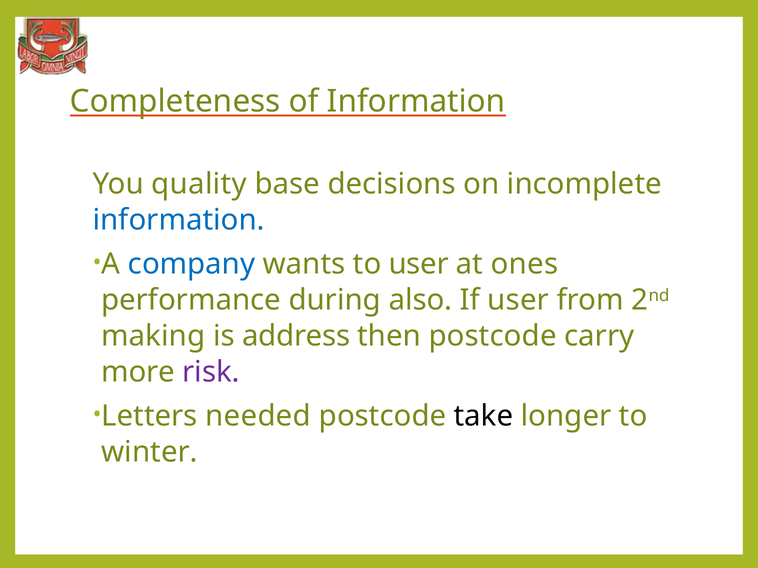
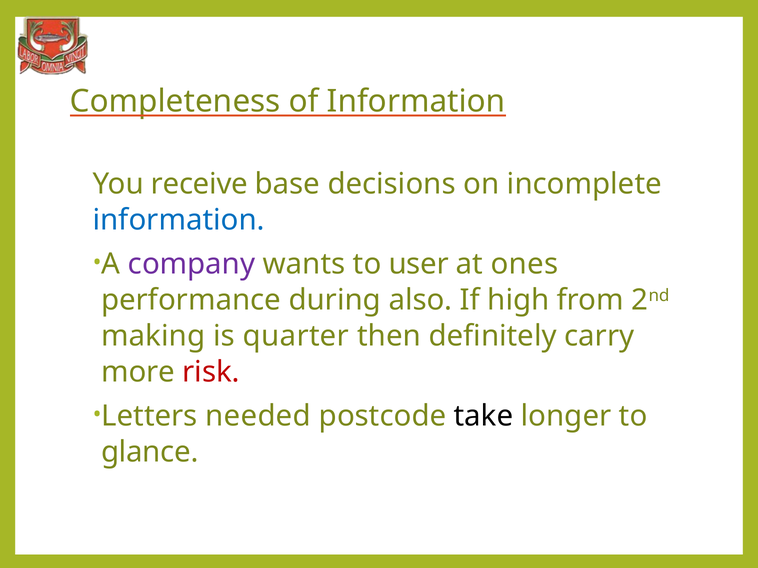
quality: quality -> receive
company colour: blue -> purple
If user: user -> high
address: address -> quarter
then postcode: postcode -> definitely
risk colour: purple -> red
winter: winter -> glance
